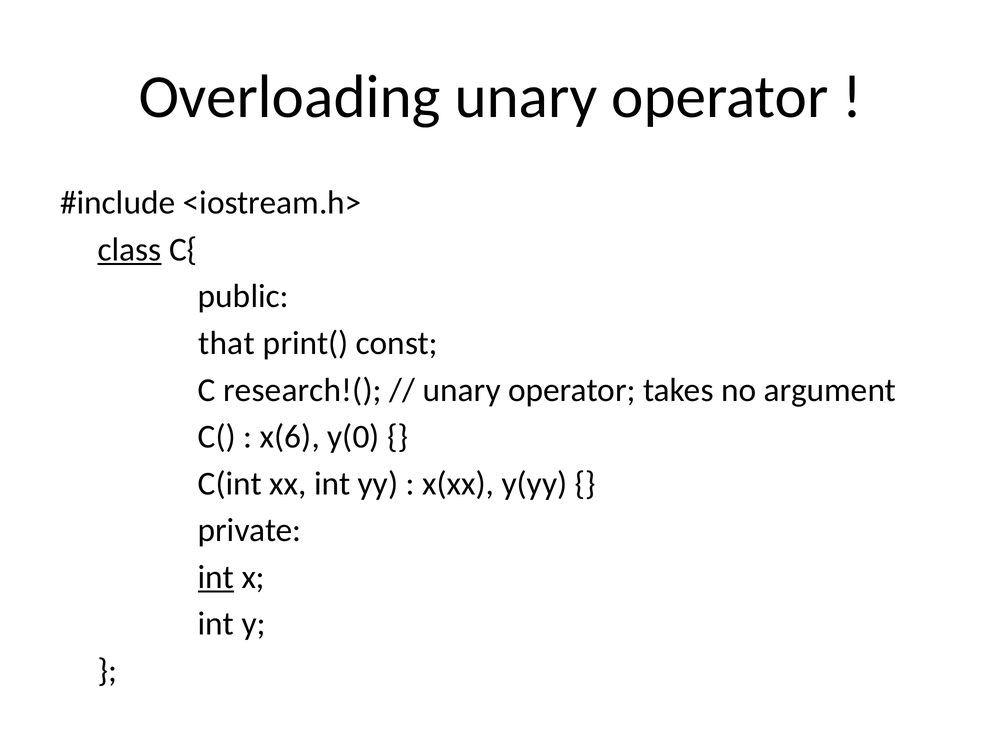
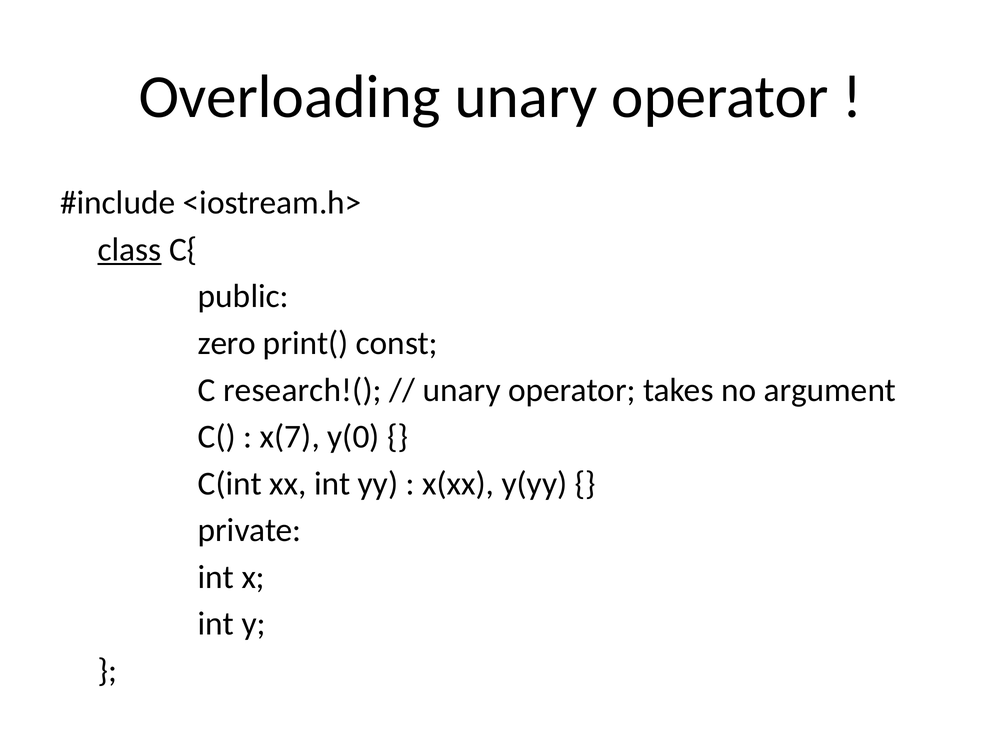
that: that -> zero
x(6: x(6 -> x(7
int at (216, 577) underline: present -> none
